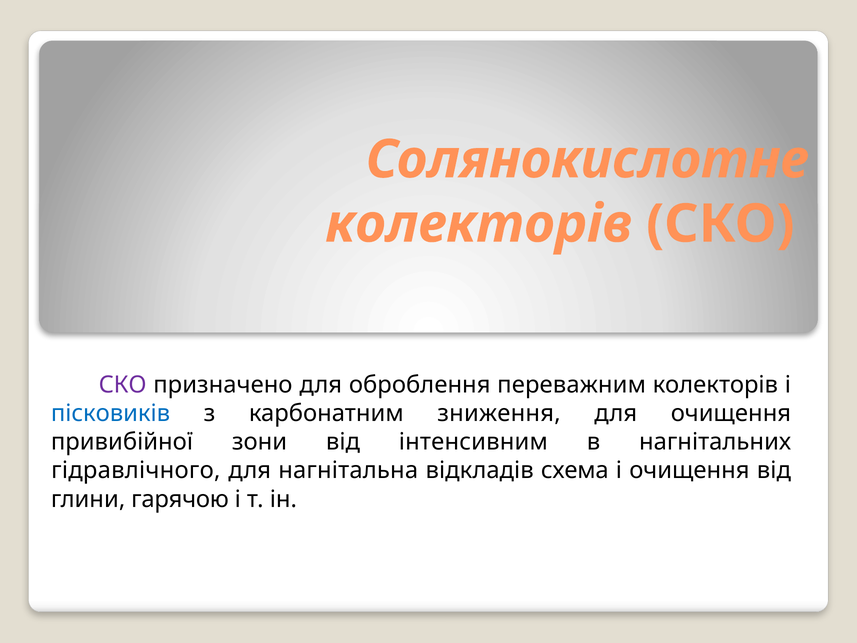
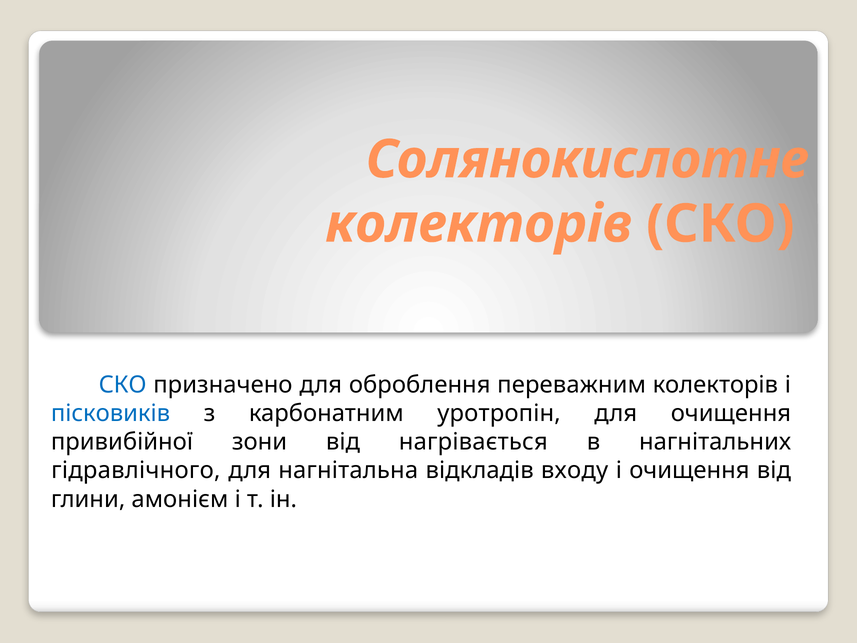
СКО at (123, 385) colour: purple -> blue
зниження: зниження -> уротропін
інтенсивним: інтенсивним -> нагрівається
схема: схема -> входу
гарячою: гарячою -> амонієм
